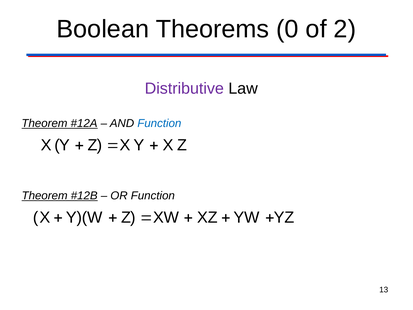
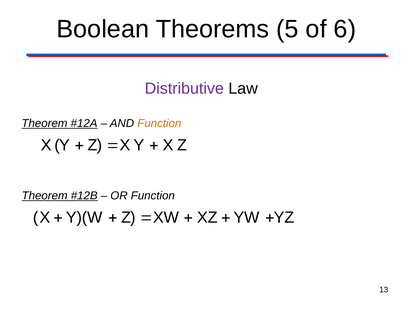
0: 0 -> 5
2: 2 -> 6
Function at (159, 123) colour: blue -> orange
